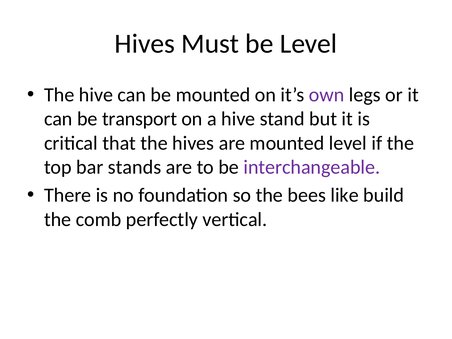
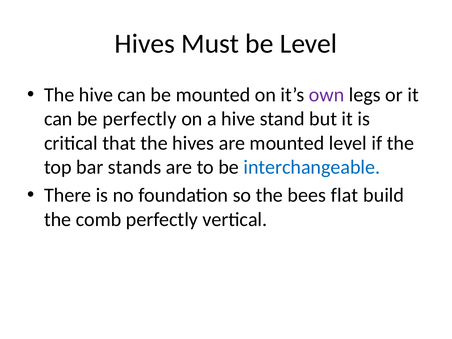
be transport: transport -> perfectly
interchangeable colour: purple -> blue
like: like -> flat
